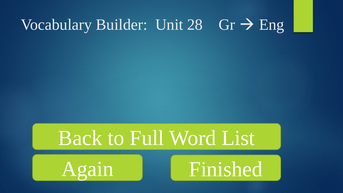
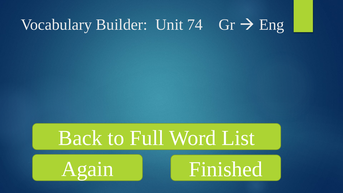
28: 28 -> 74
